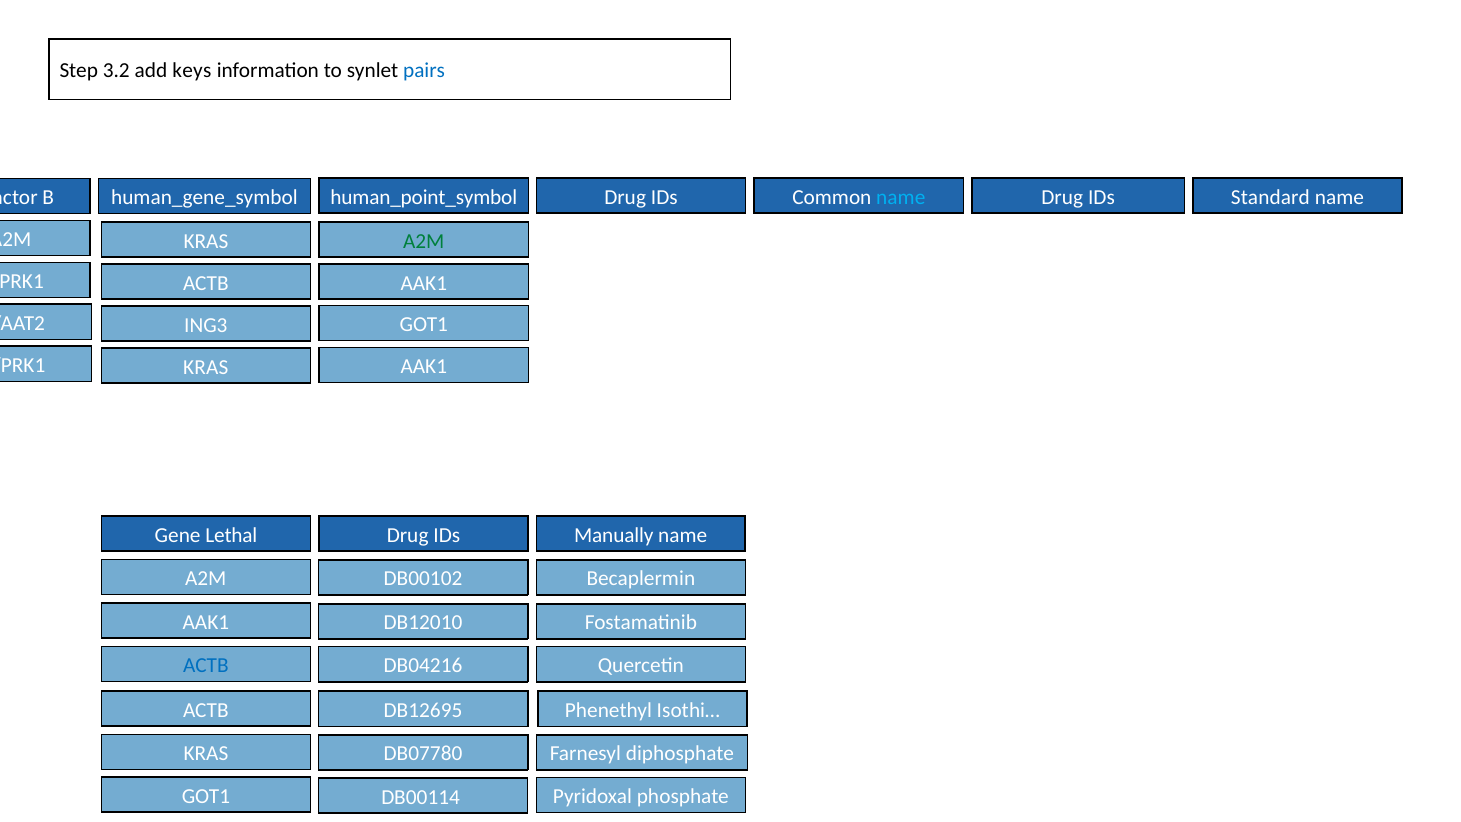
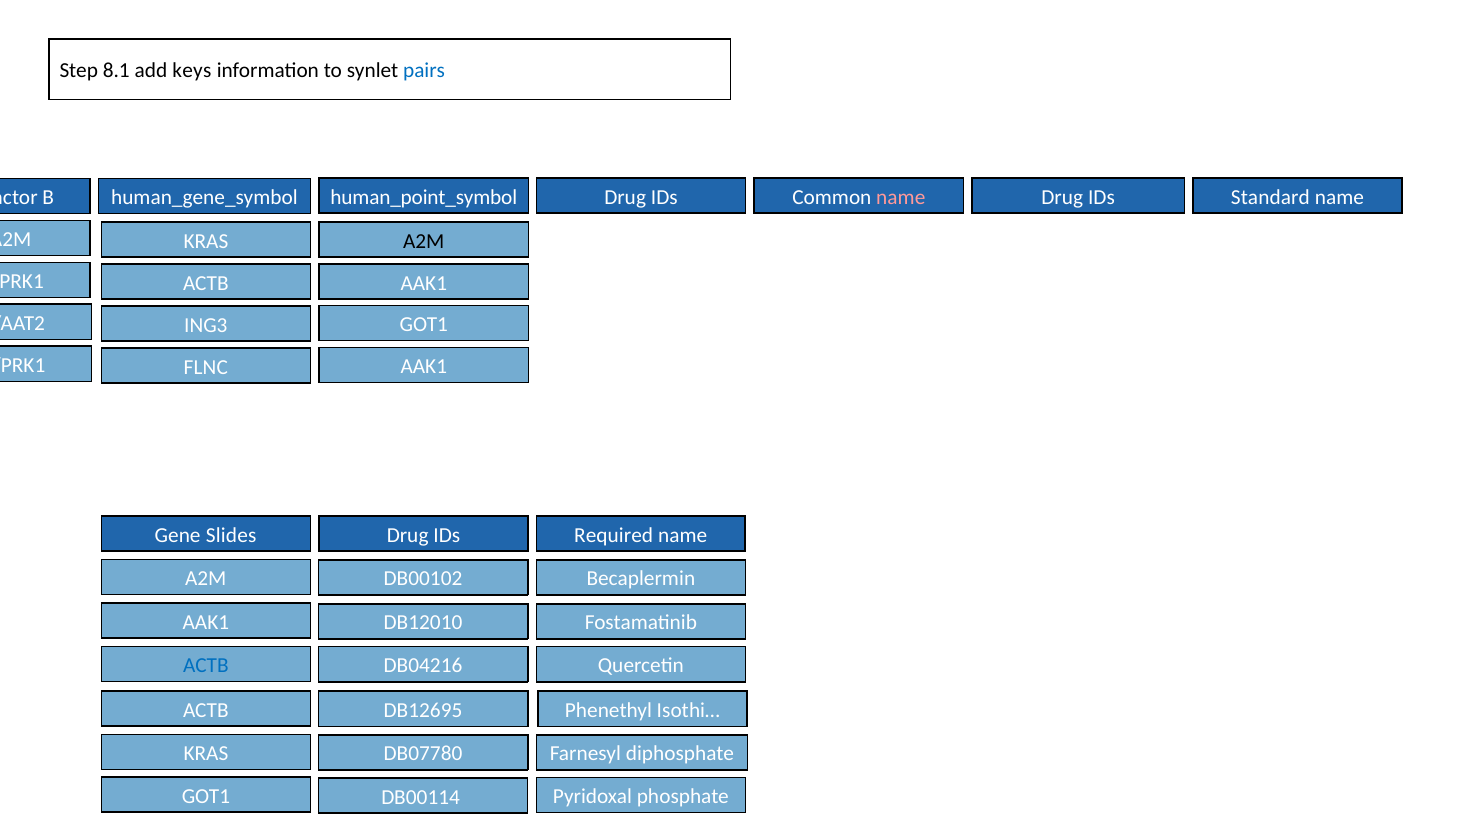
3.2: 3.2 -> 8.1
name at (901, 197) colour: light blue -> pink
A2M at (424, 241) colour: green -> black
KRAS at (206, 367): KRAS -> FLNC
Lethal: Lethal -> Slides
Manually: Manually -> Required
